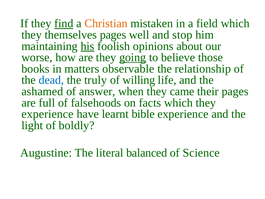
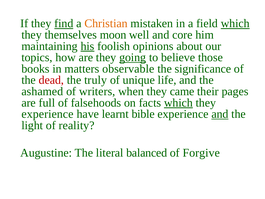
which at (235, 23) underline: none -> present
themselves pages: pages -> moon
stop: stop -> core
worse: worse -> topics
relationship: relationship -> significance
dead colour: blue -> red
willing: willing -> unique
answer: answer -> writers
which at (178, 103) underline: none -> present
and at (220, 114) underline: none -> present
boldly: boldly -> reality
Science: Science -> Forgive
